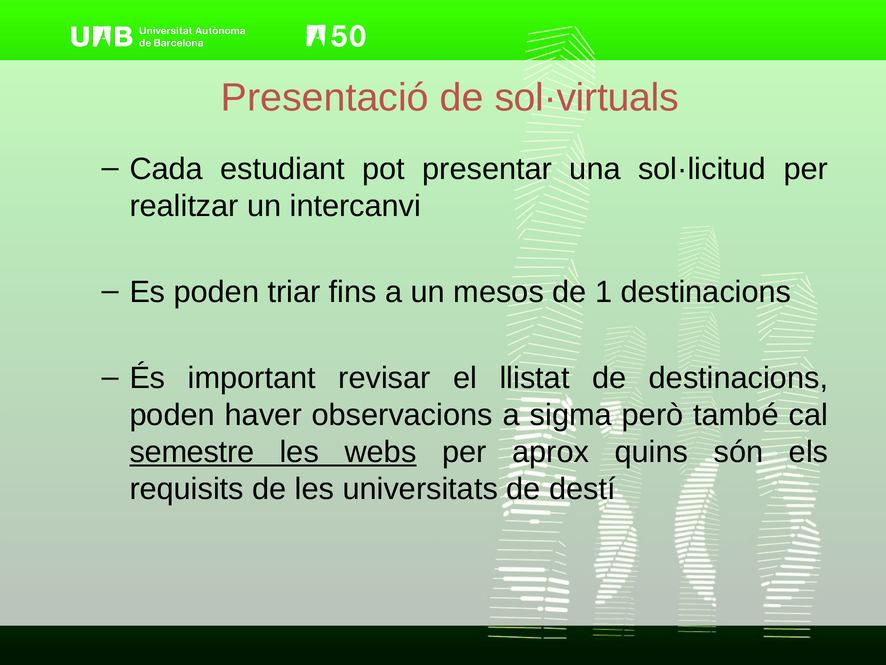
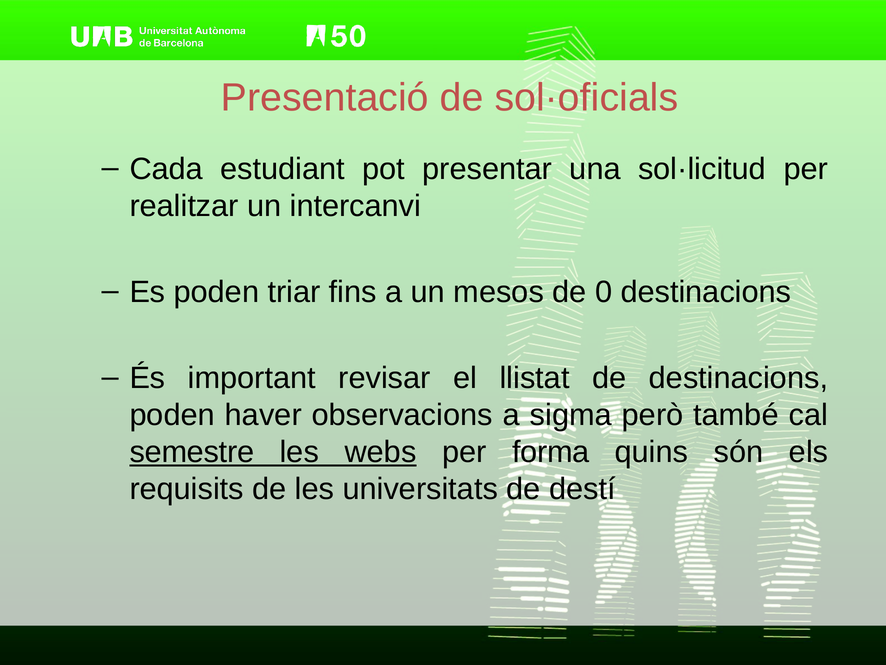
sol·virtuals: sol·virtuals -> sol·oficials
1: 1 -> 0
aprox: aprox -> forma
